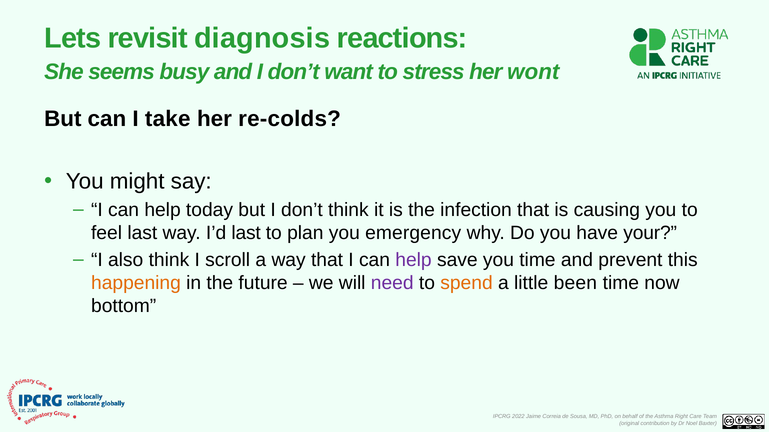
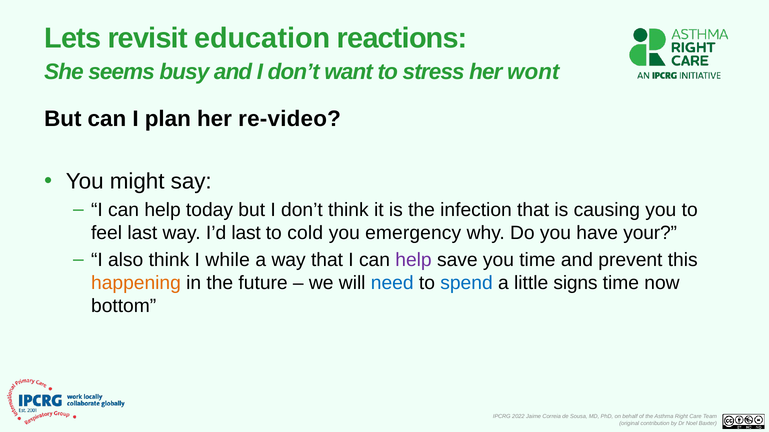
diagnosis: diagnosis -> education
take: take -> plan
re-colds: re-colds -> re-video
plan: plan -> cold
scroll: scroll -> while
need colour: purple -> blue
spend colour: orange -> blue
been: been -> signs
